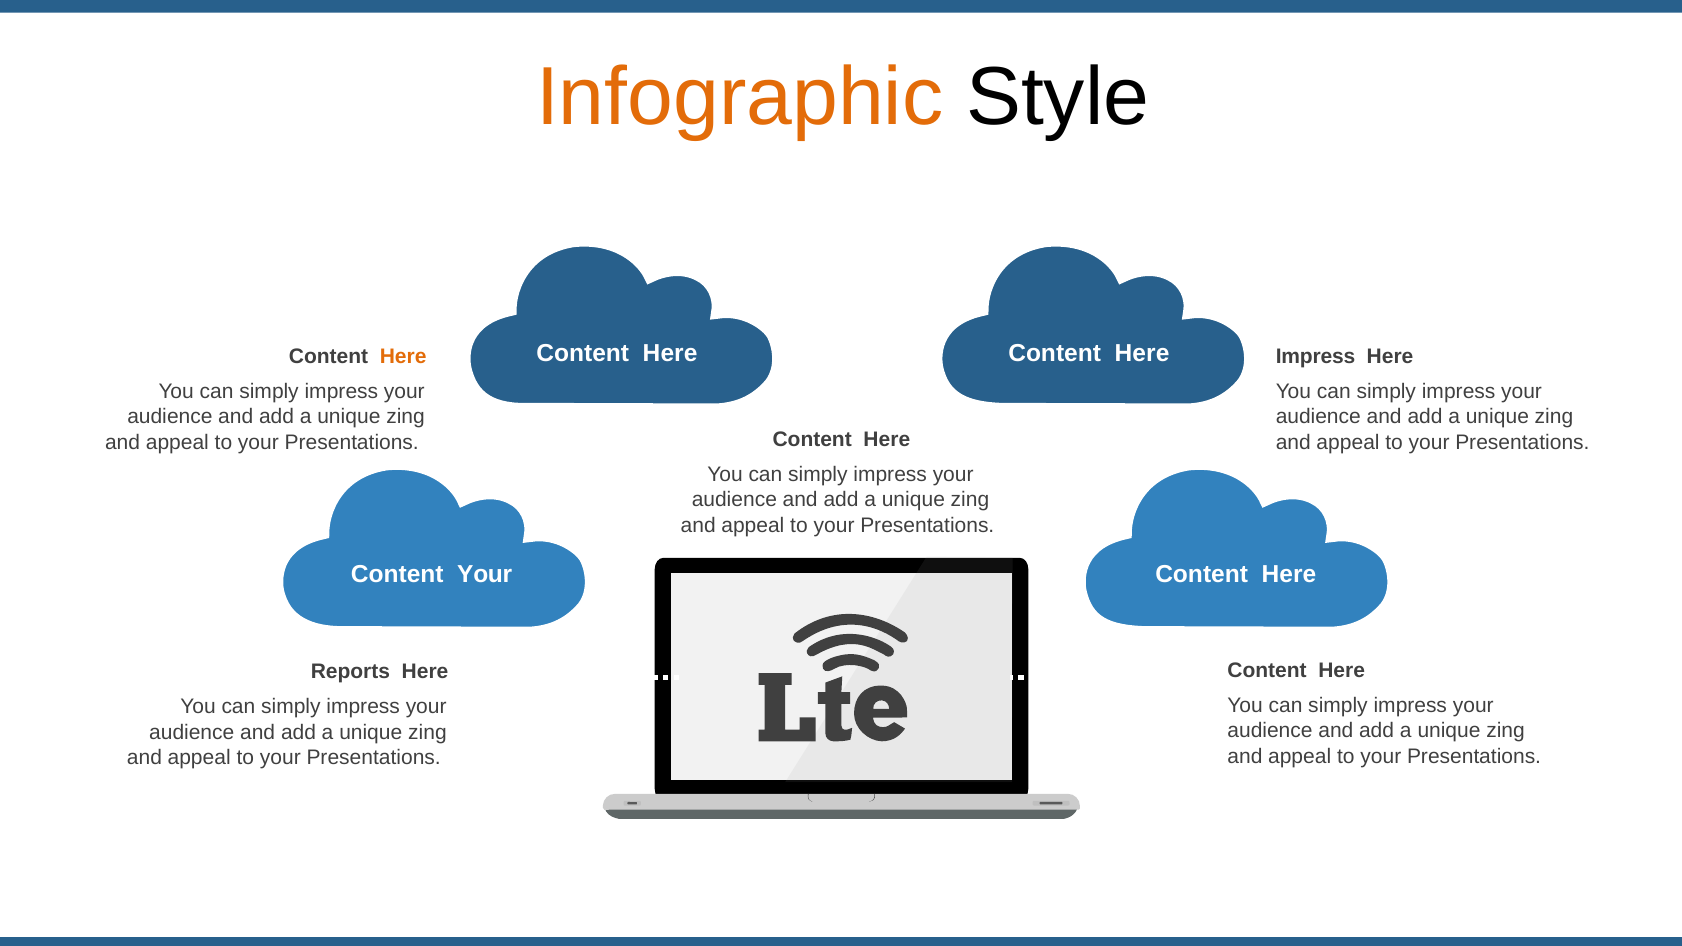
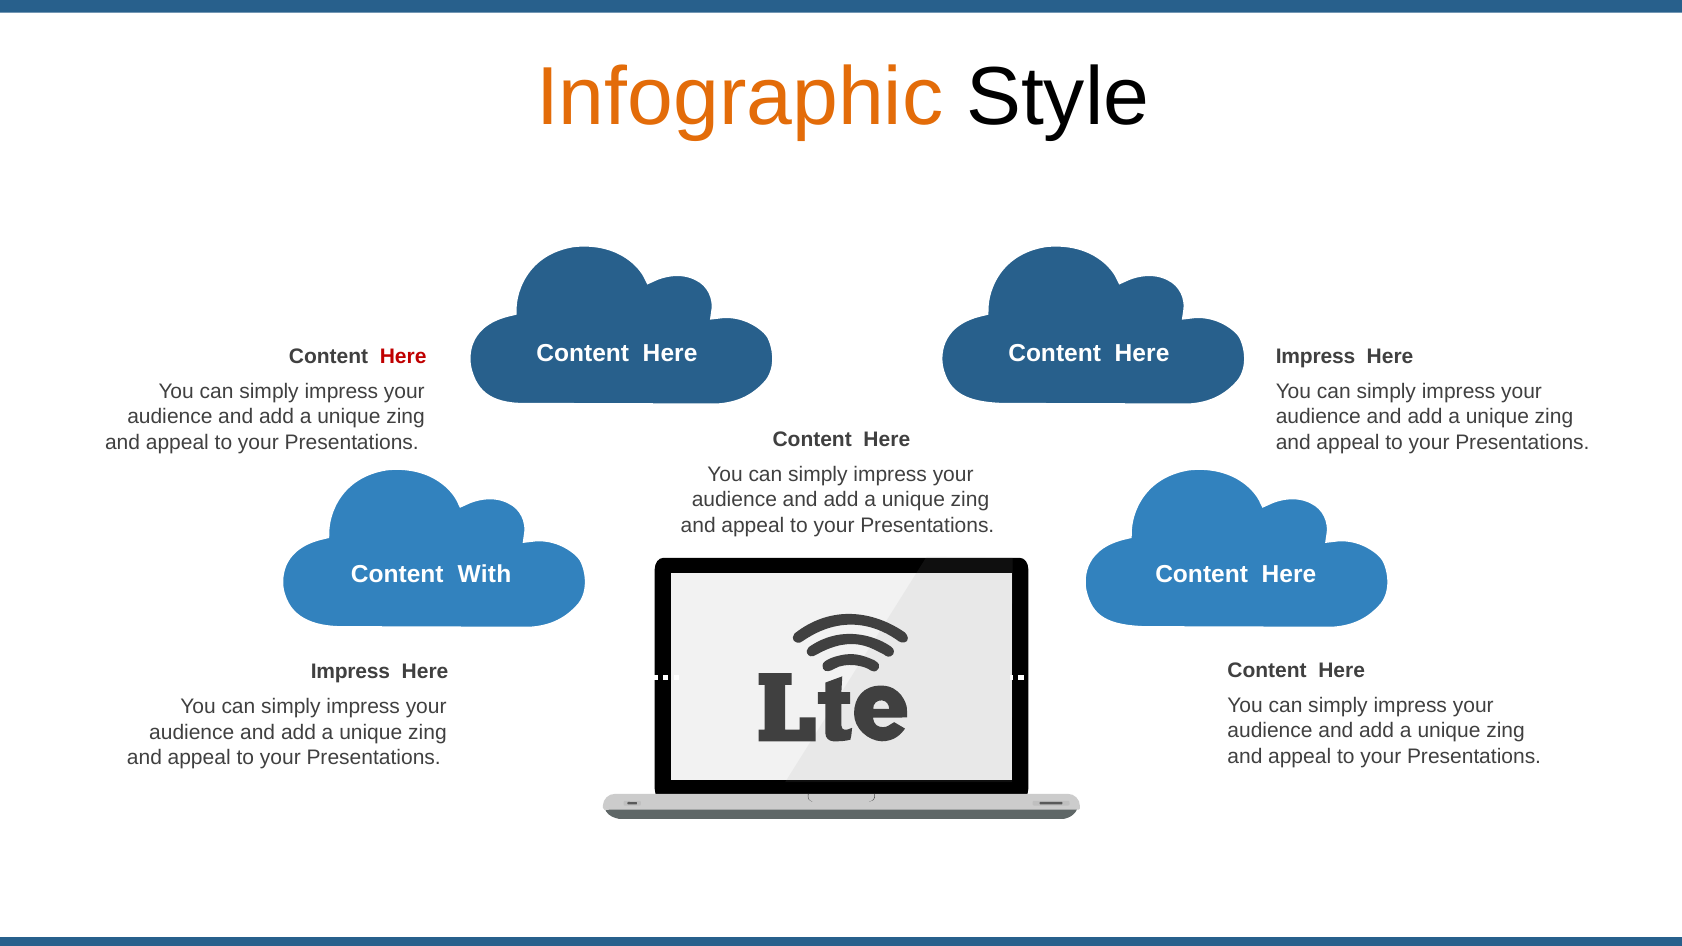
Here at (403, 357) colour: orange -> red
Content Your: Your -> With
Reports at (350, 672): Reports -> Impress
